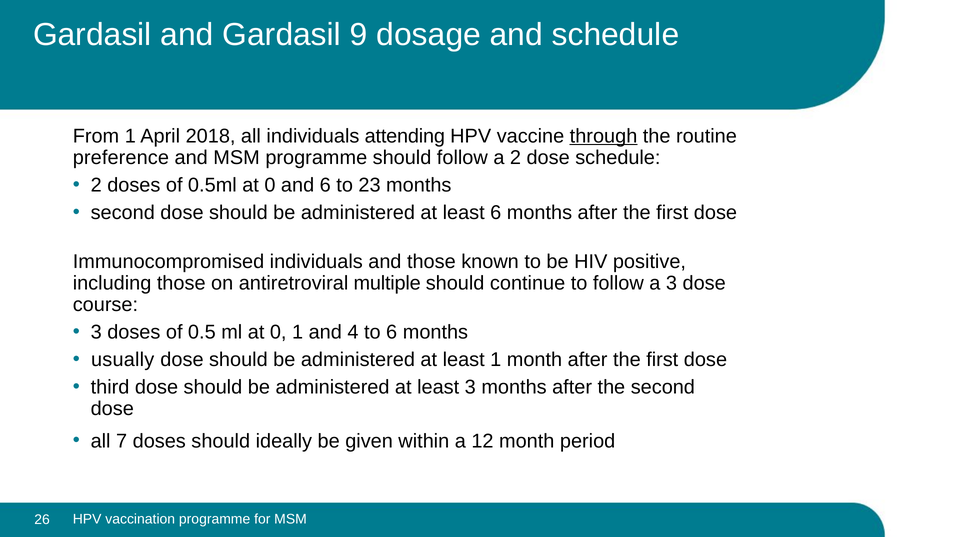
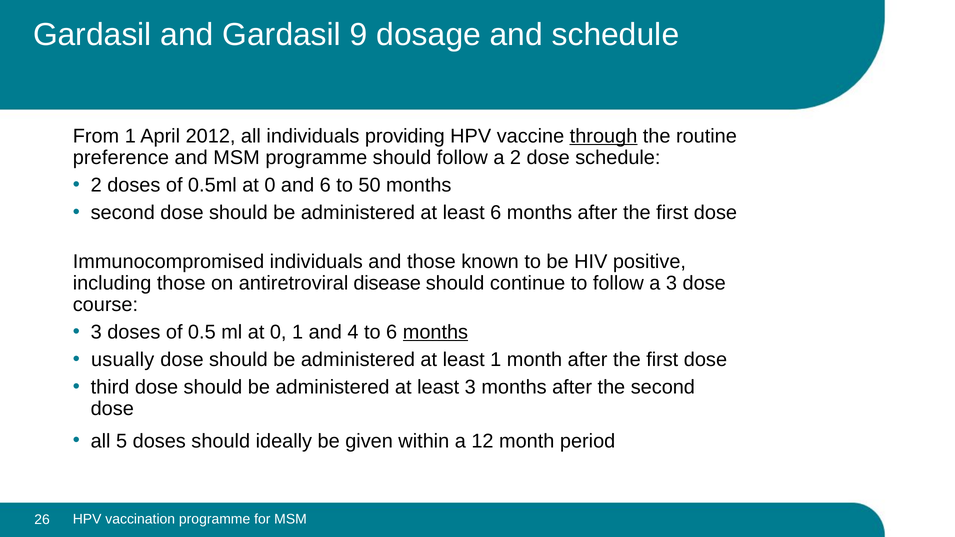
2018: 2018 -> 2012
attending: attending -> providing
23: 23 -> 50
multiple: multiple -> disease
months at (435, 332) underline: none -> present
7: 7 -> 5
